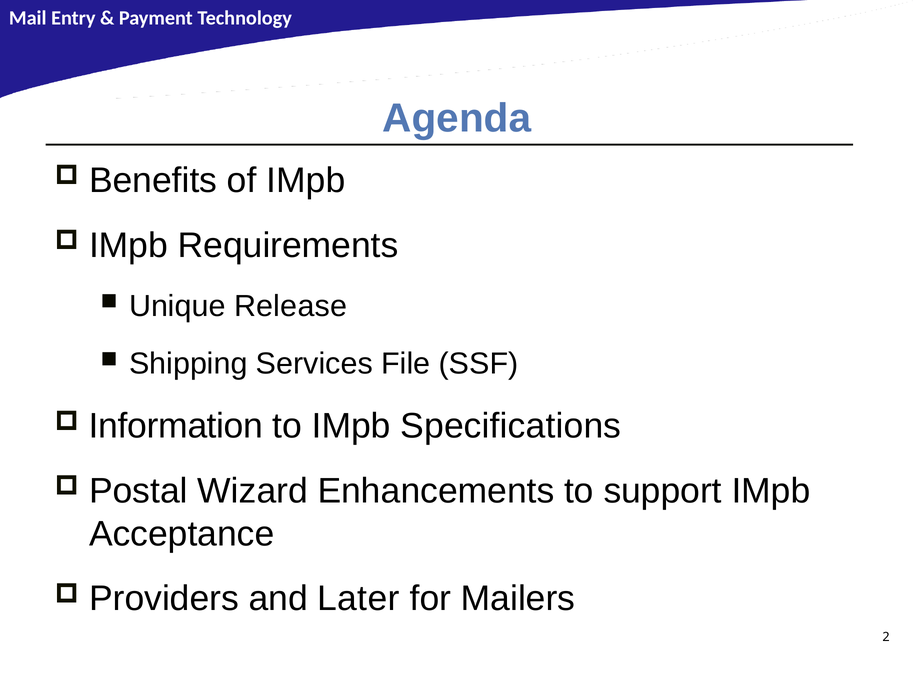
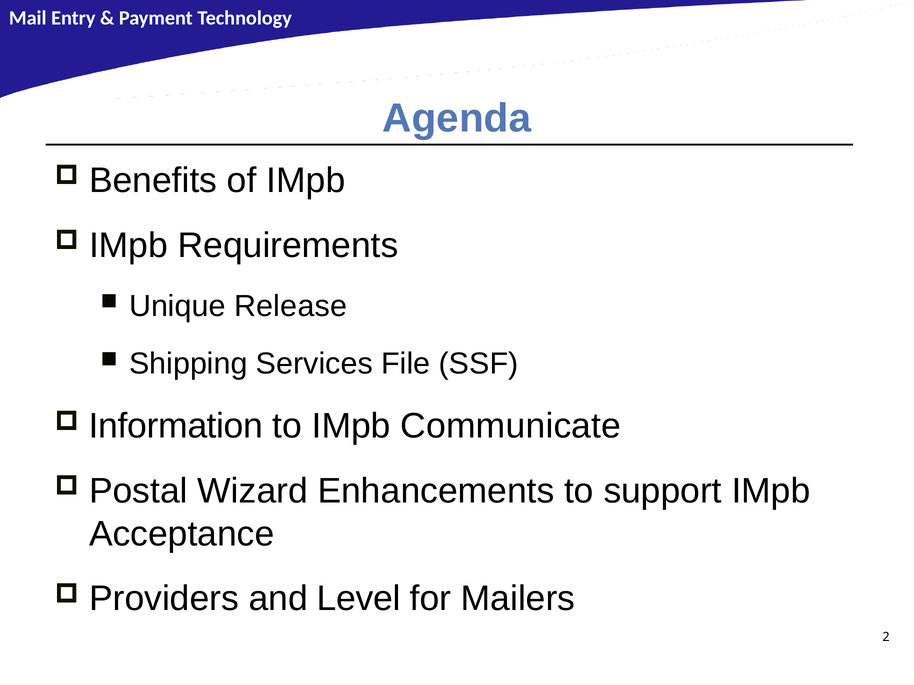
Specifications: Specifications -> Communicate
Later: Later -> Level
